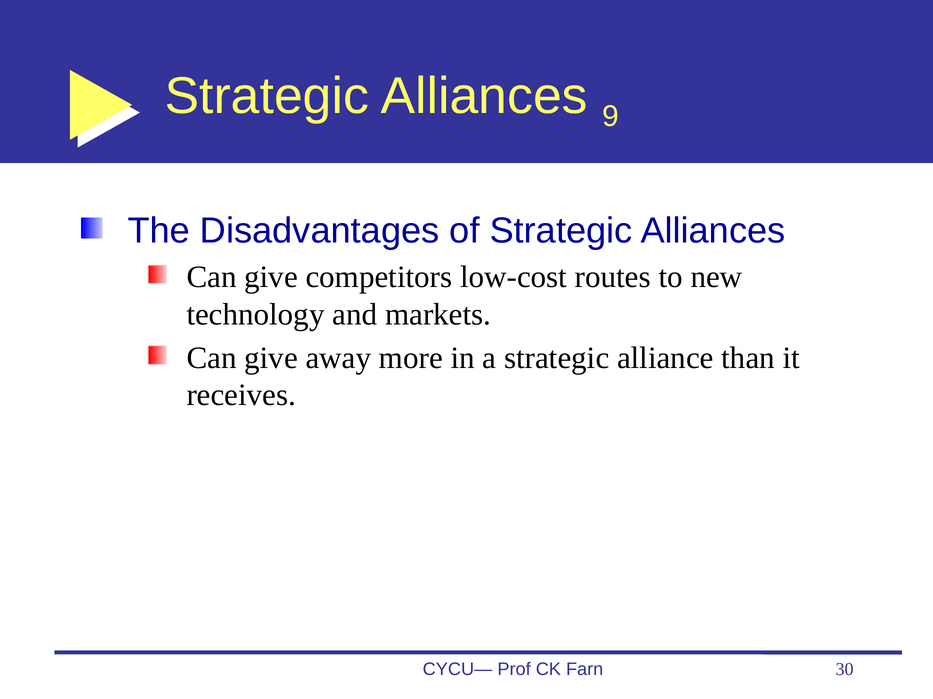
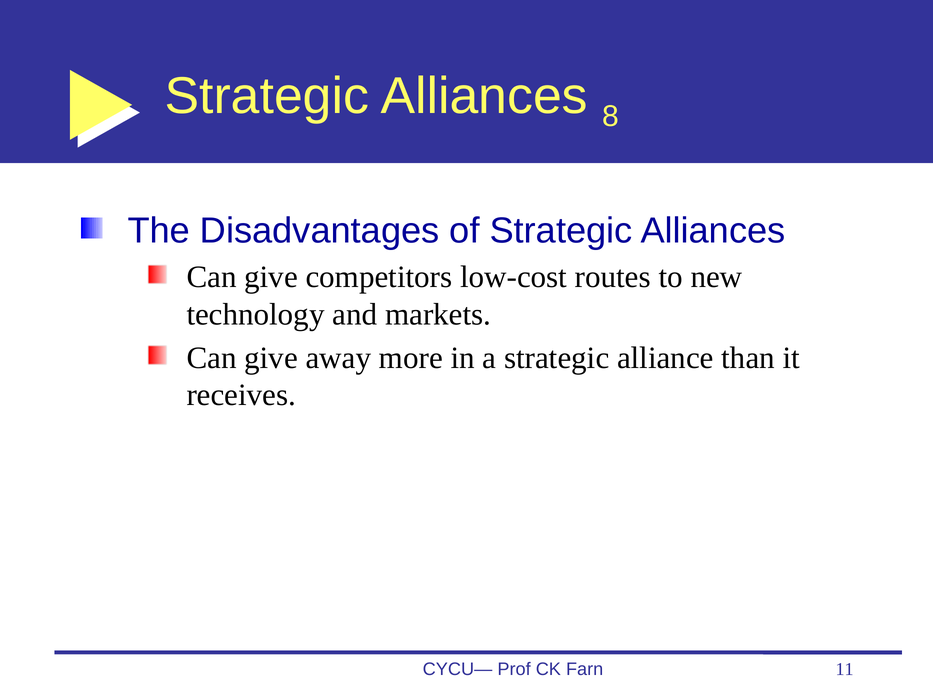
9: 9 -> 8
30: 30 -> 11
